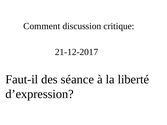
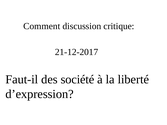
séance: séance -> société
